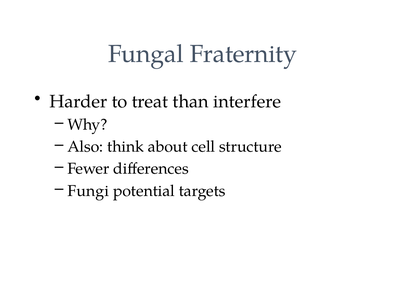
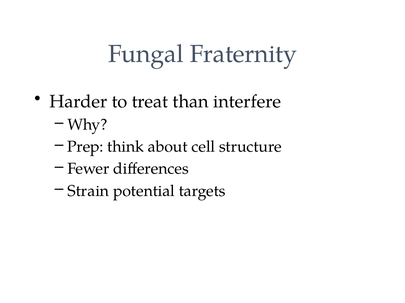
Also: Also -> Prep
Fungi: Fungi -> Strain
